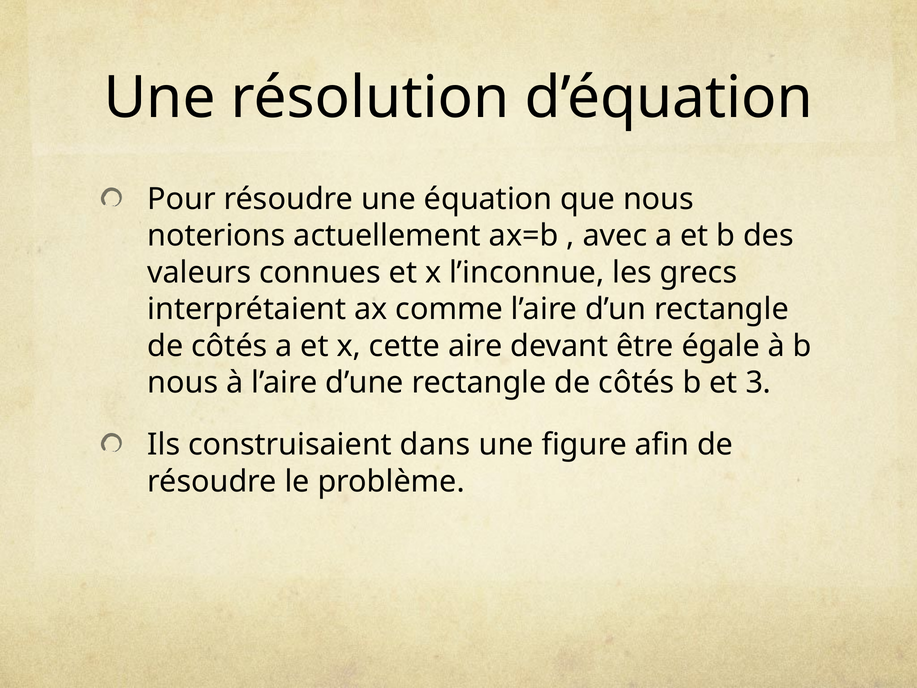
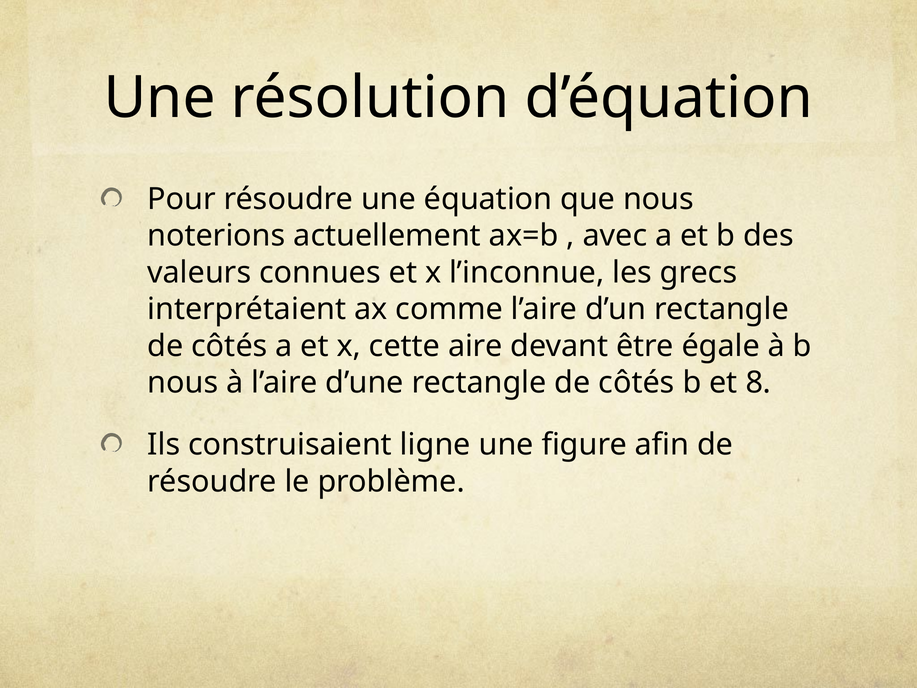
3: 3 -> 8
dans: dans -> ligne
